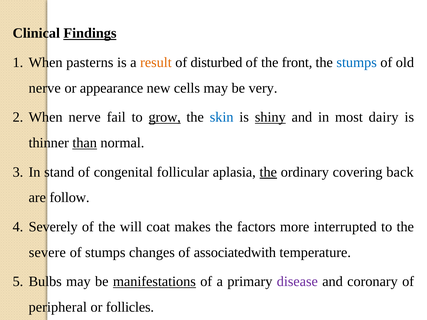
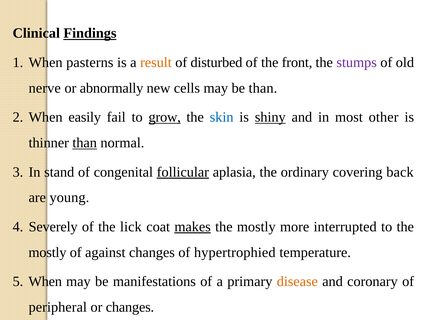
stumps at (357, 63) colour: blue -> purple
appearance: appearance -> abnormally
be very: very -> than
When nerve: nerve -> easily
dairy: dairy -> other
follicular underline: none -> present
the at (268, 172) underline: present -> none
follow: follow -> young
will: will -> lick
makes underline: none -> present
factors at (256, 227): factors -> mostly
severe at (47, 253): severe -> mostly
of stumps: stumps -> against
associatedwith: associatedwith -> hypertrophied
Bulbs at (45, 282): Bulbs -> When
manifestations underline: present -> none
disease colour: purple -> orange
or follicles: follicles -> changes
